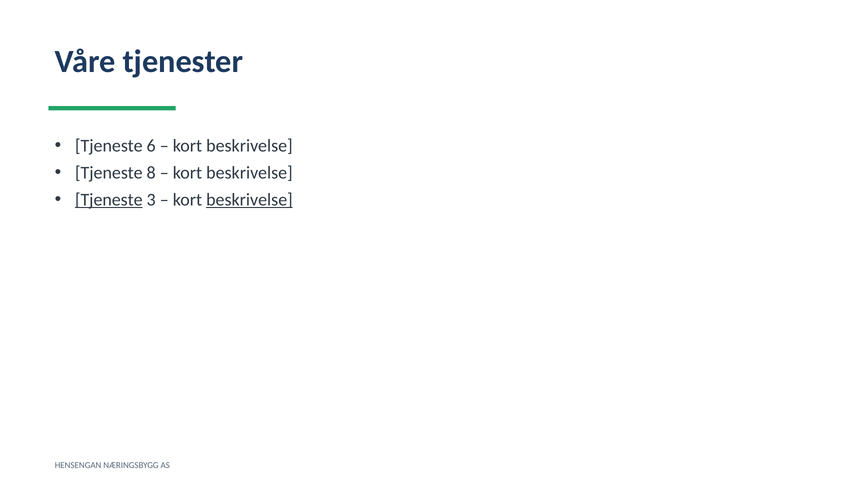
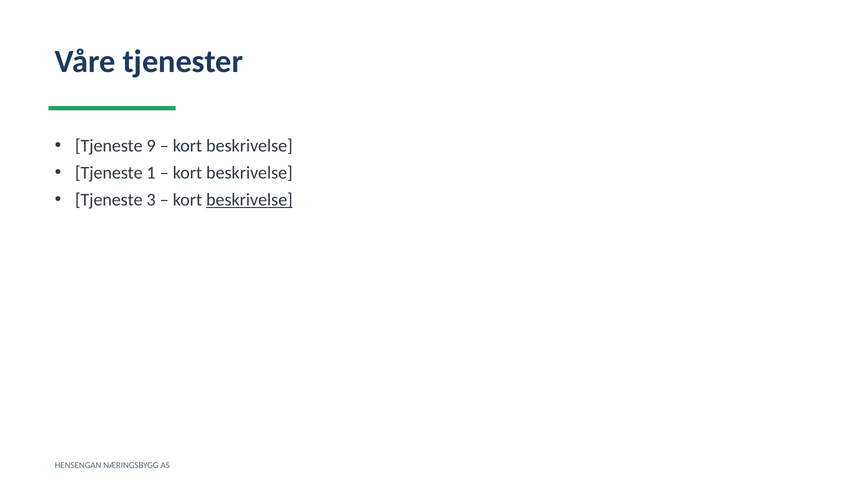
6: 6 -> 9
8: 8 -> 1
Tjeneste at (109, 200) underline: present -> none
